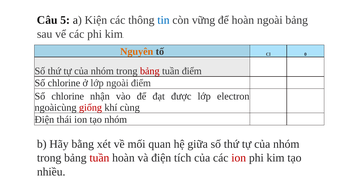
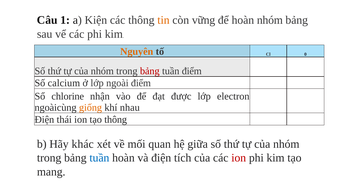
5: 5 -> 1
tin colour: blue -> orange
hoàn ngoài: ngoài -> nhóm
Số chlorine: chlorine -> calcium
giống colour: red -> orange
cùng: cùng -> nhau
tạo nhóm: nhóm -> thông
bằng: bằng -> khác
tuần at (99, 158) colour: red -> blue
nhiều: nhiều -> mang
